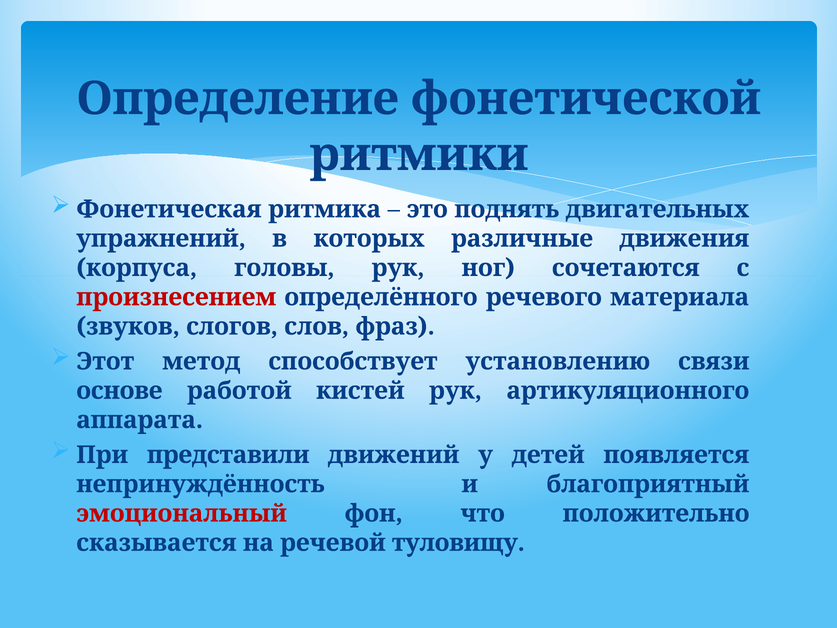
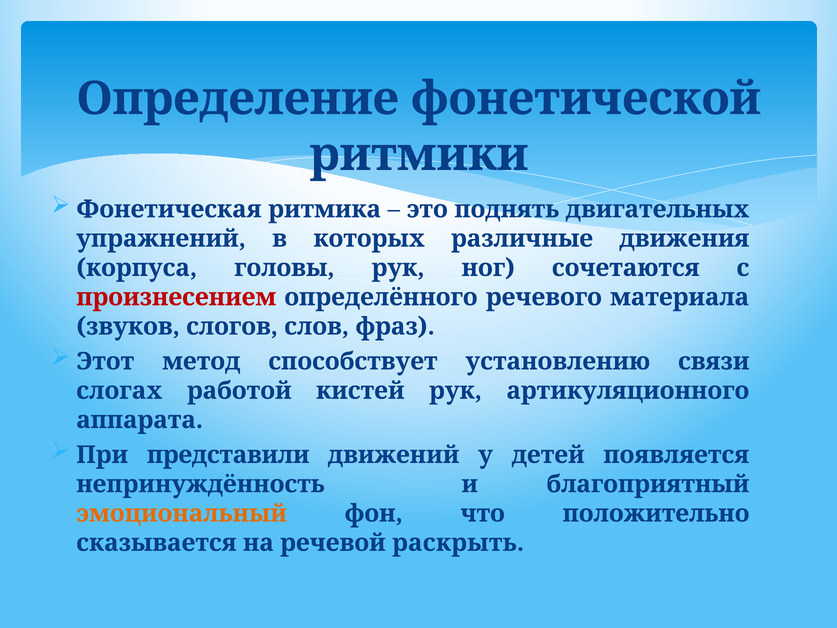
основе: основе -> слогах
эмоциональный colour: red -> orange
туловищу: туловищу -> раскрыть
